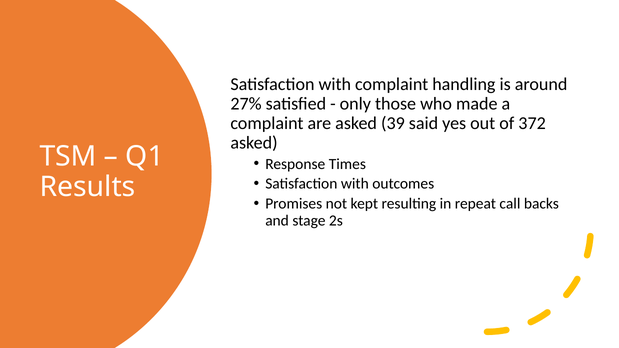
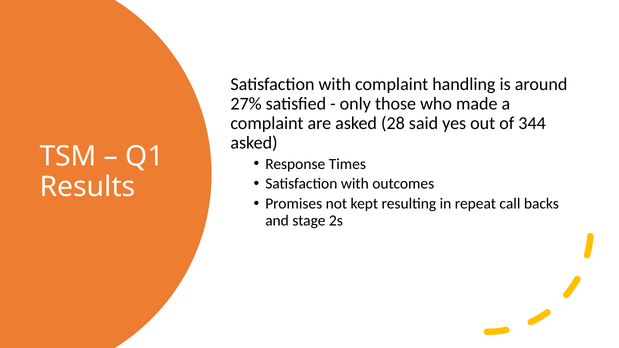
39: 39 -> 28
372: 372 -> 344
